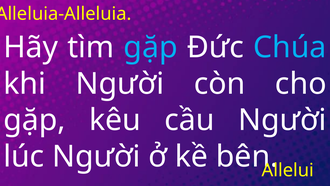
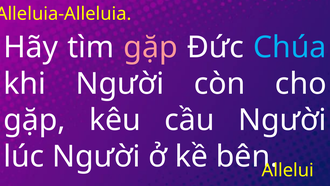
gặp at (151, 47) colour: light blue -> pink
